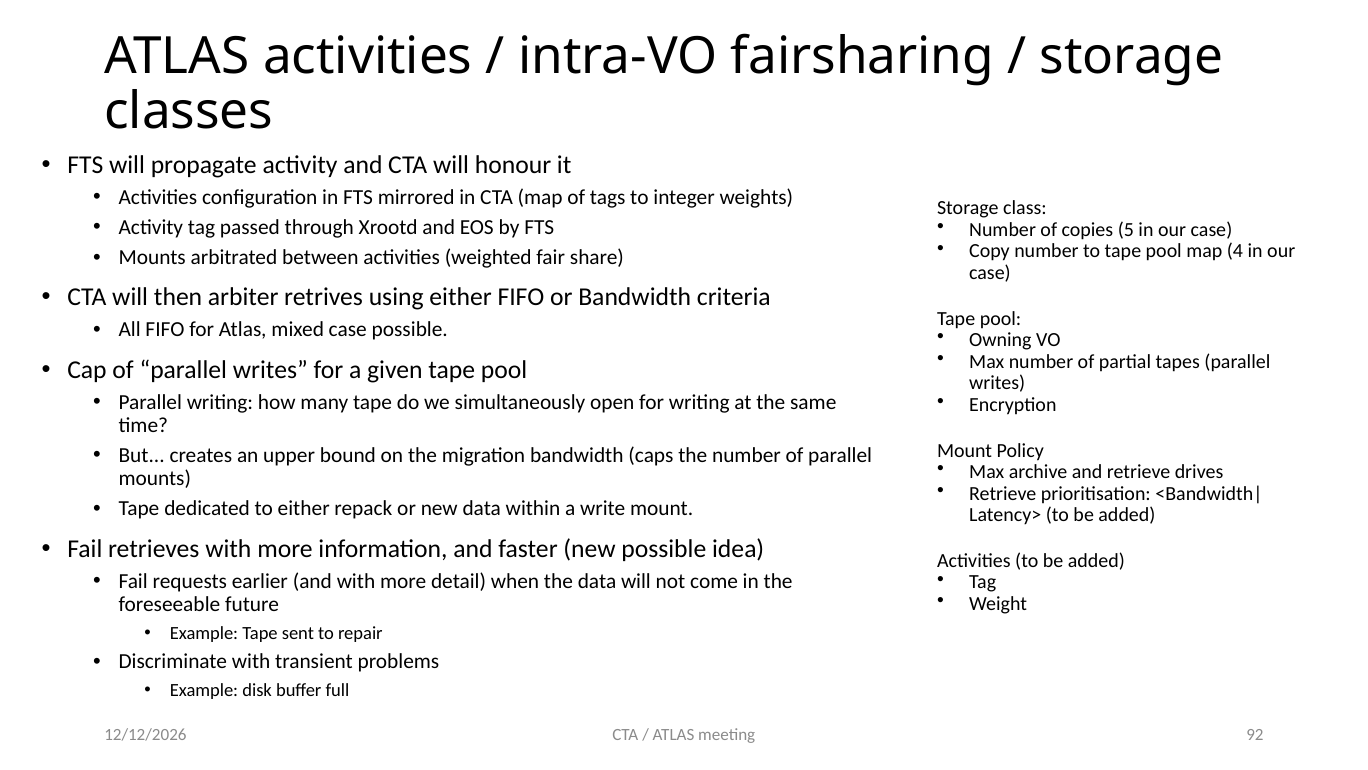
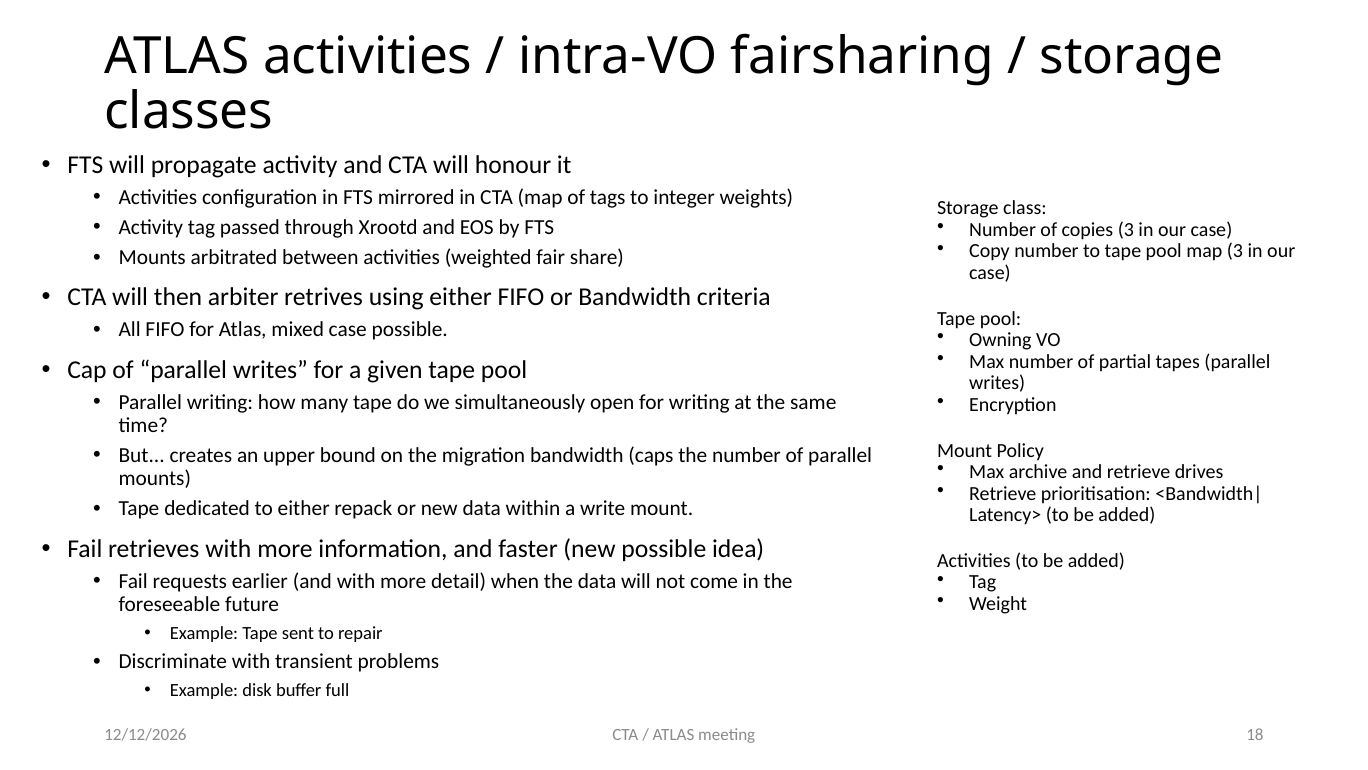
copies 5: 5 -> 3
map 4: 4 -> 3
92: 92 -> 18
